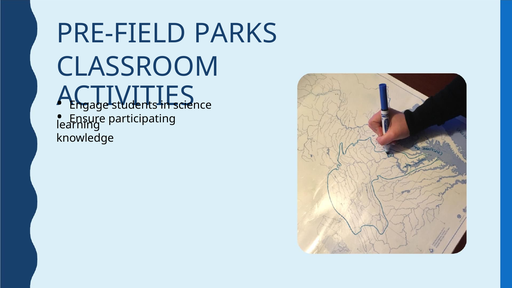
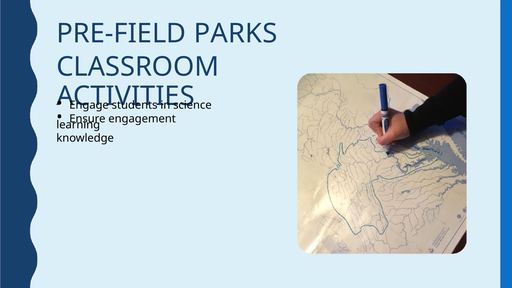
participating: participating -> engagement
